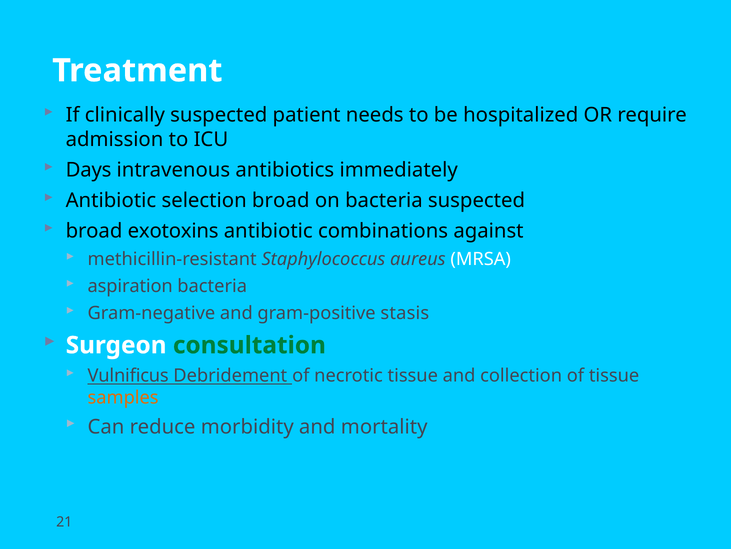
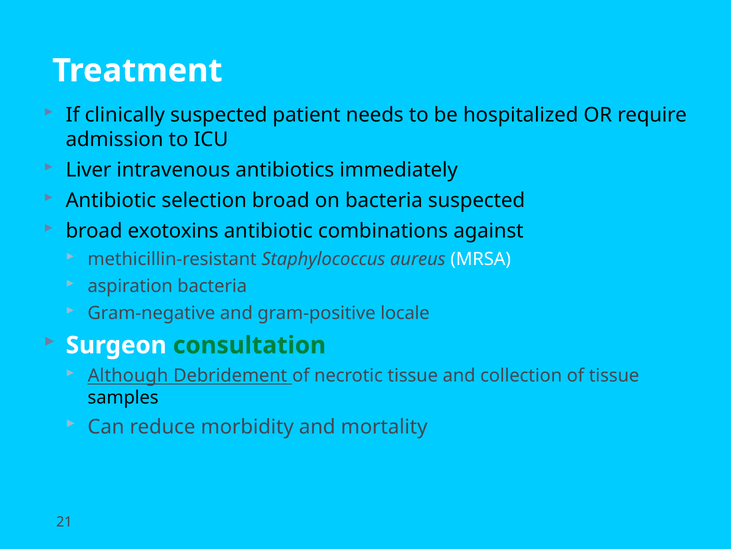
Days: Days -> Liver
stasis: stasis -> locale
Vulnificus: Vulnificus -> Although
samples colour: orange -> black
